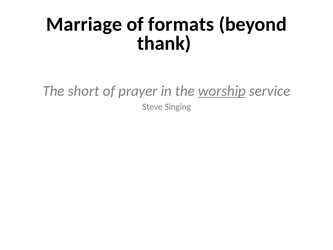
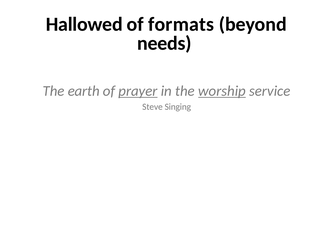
Marriage: Marriage -> Hallowed
thank: thank -> needs
short: short -> earth
prayer underline: none -> present
